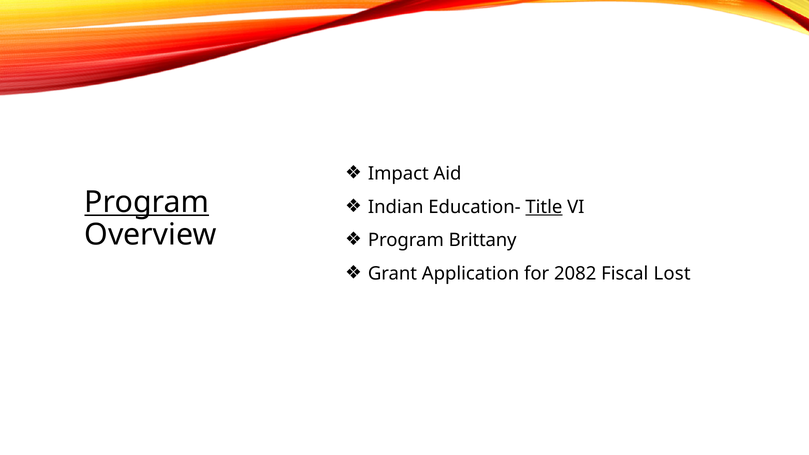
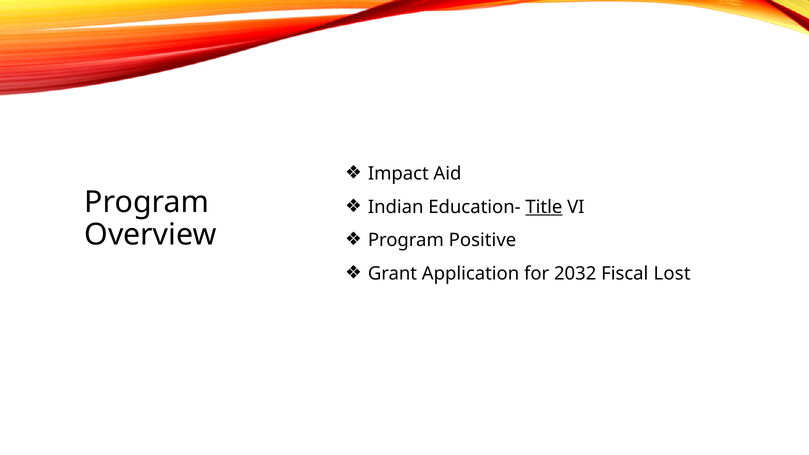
Program at (147, 202) underline: present -> none
Brittany: Brittany -> Positive
2082: 2082 -> 2032
